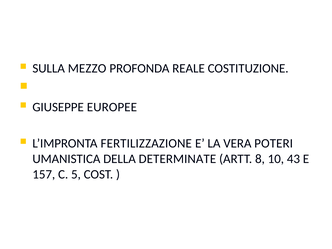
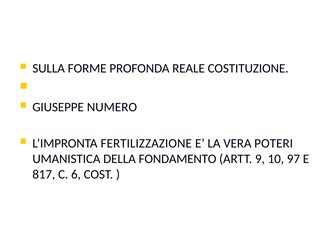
MEZZO: MEZZO -> FORME
EUROPEE: EUROPEE -> NUMERO
DETERMINATE: DETERMINATE -> FONDAMENTO
8: 8 -> 9
43: 43 -> 97
157: 157 -> 817
5: 5 -> 6
